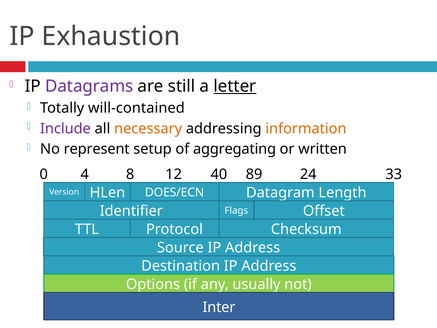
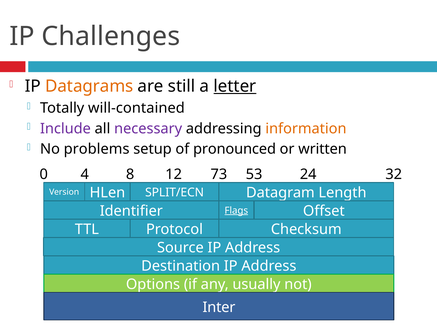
Exhaustion: Exhaustion -> Challenges
Datagrams colour: purple -> orange
necessary colour: orange -> purple
represent: represent -> problems
aggregating: aggregating -> pronounced
40: 40 -> 73
89: 89 -> 53
33: 33 -> 32
DOES/ECN: DOES/ECN -> SPLIT/ECN
Flags underline: none -> present
